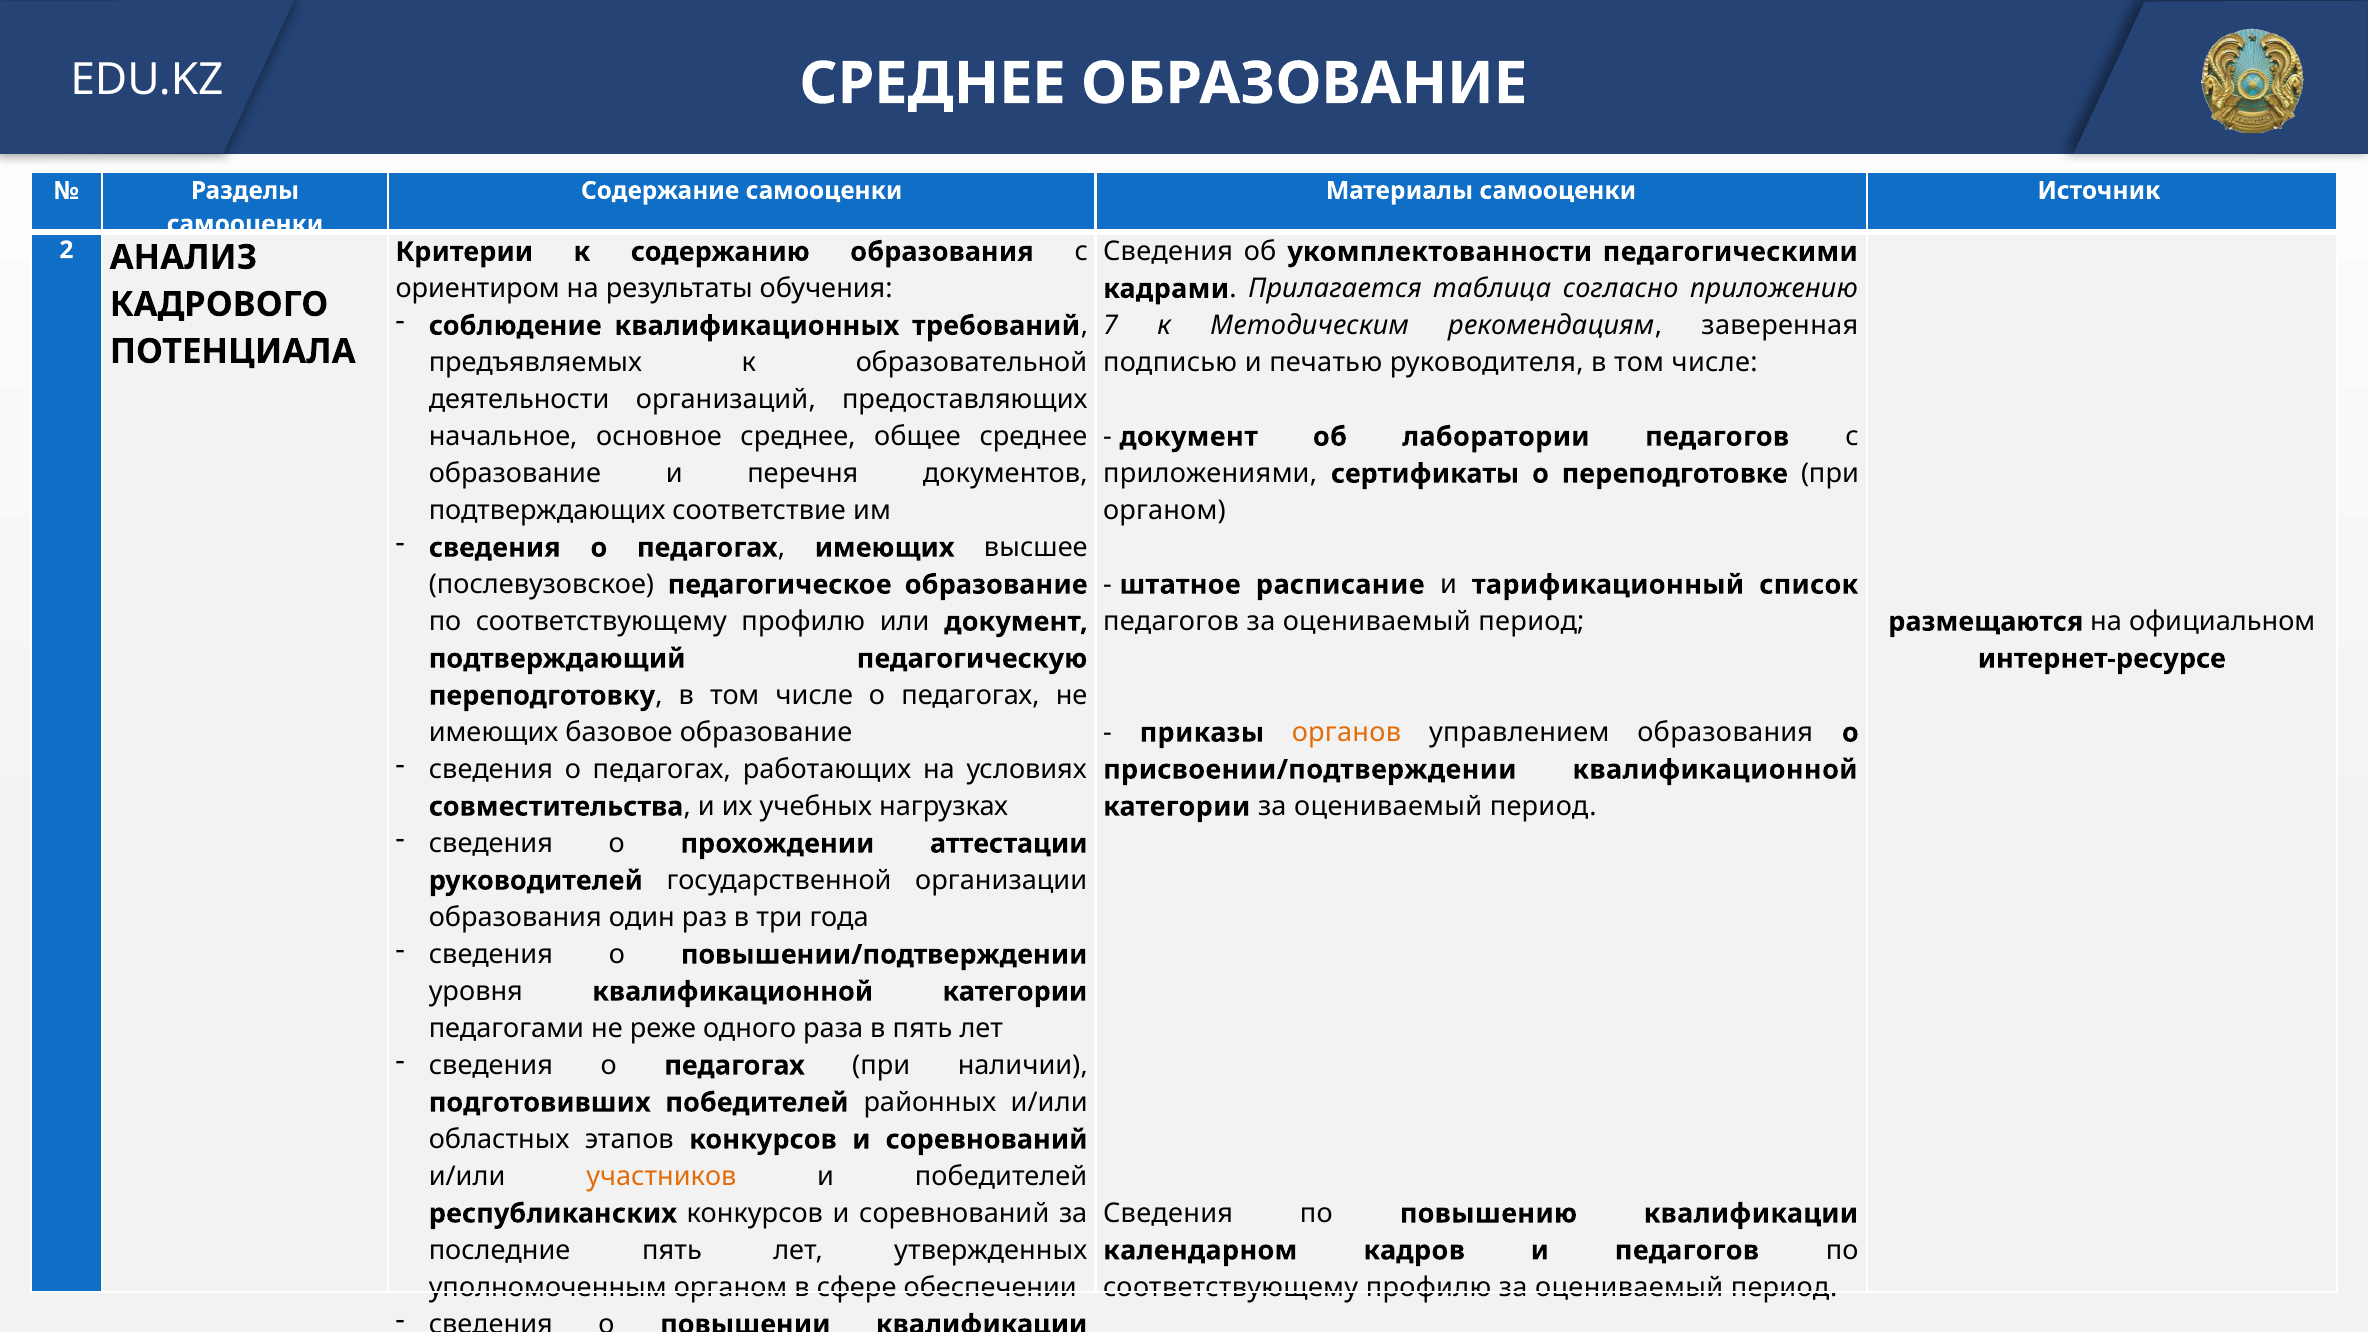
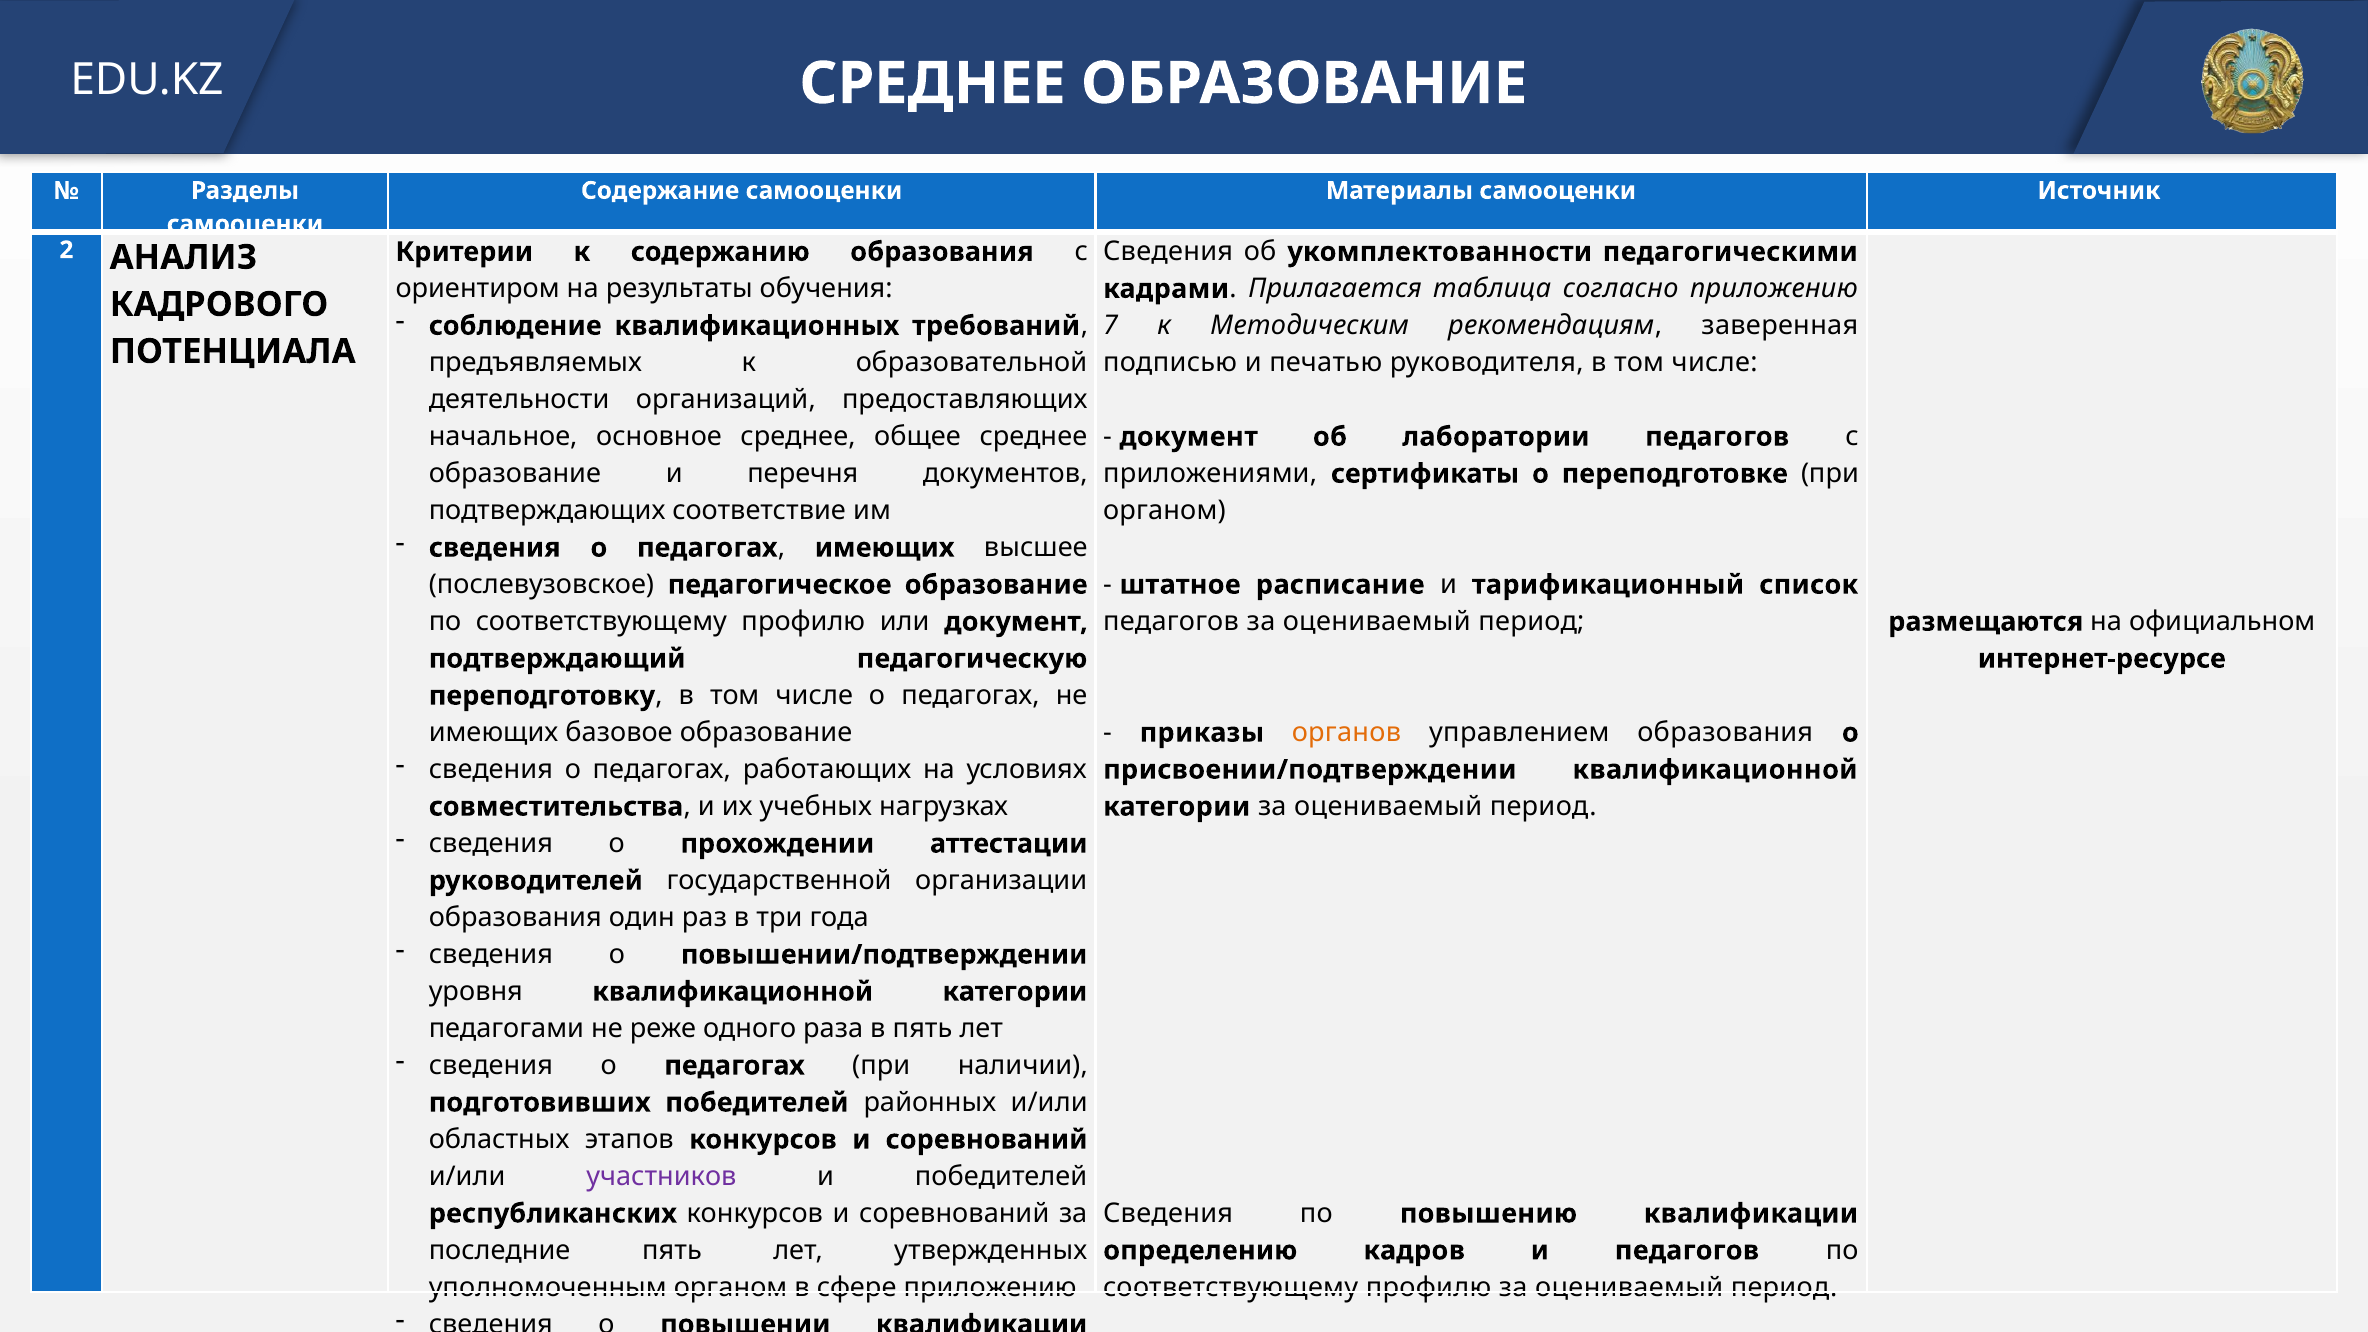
участников colour: orange -> purple
календарном: календарном -> определению
сфере обеспечении: обеспечении -> приложению
